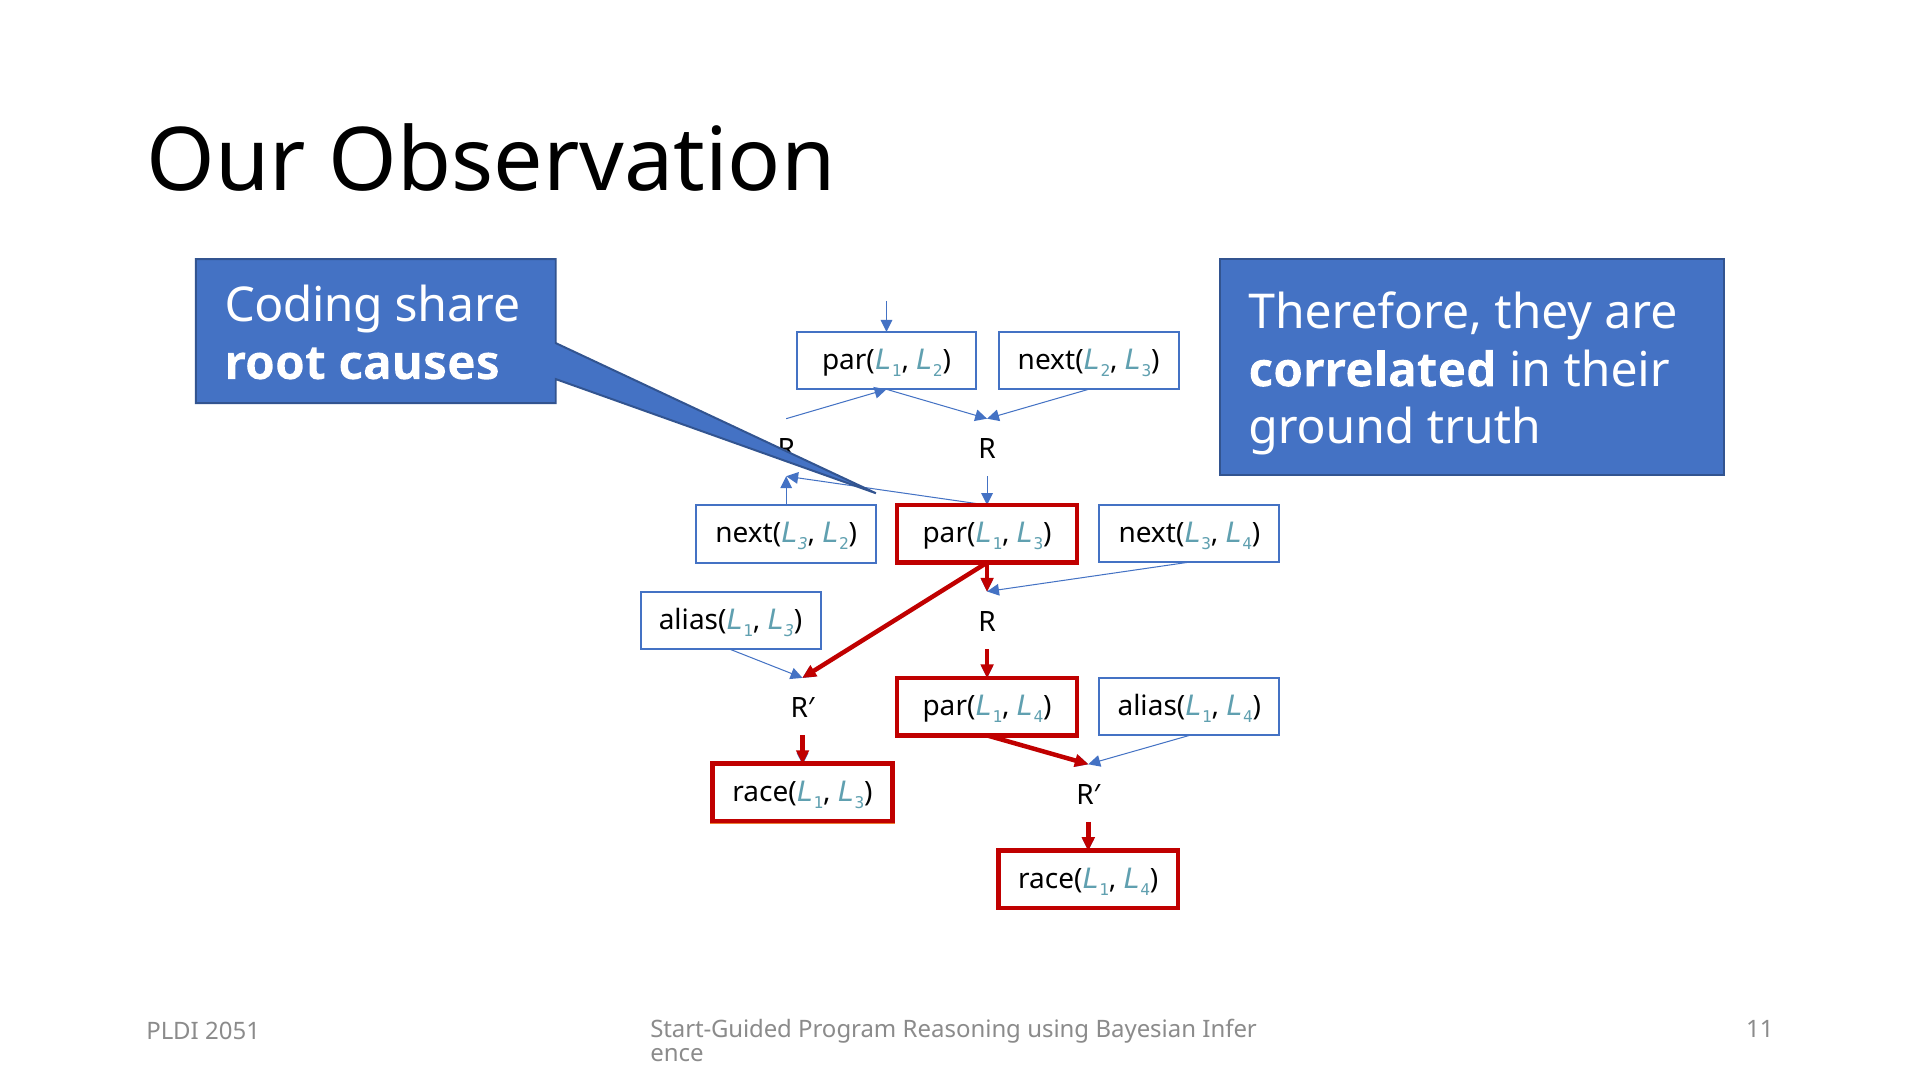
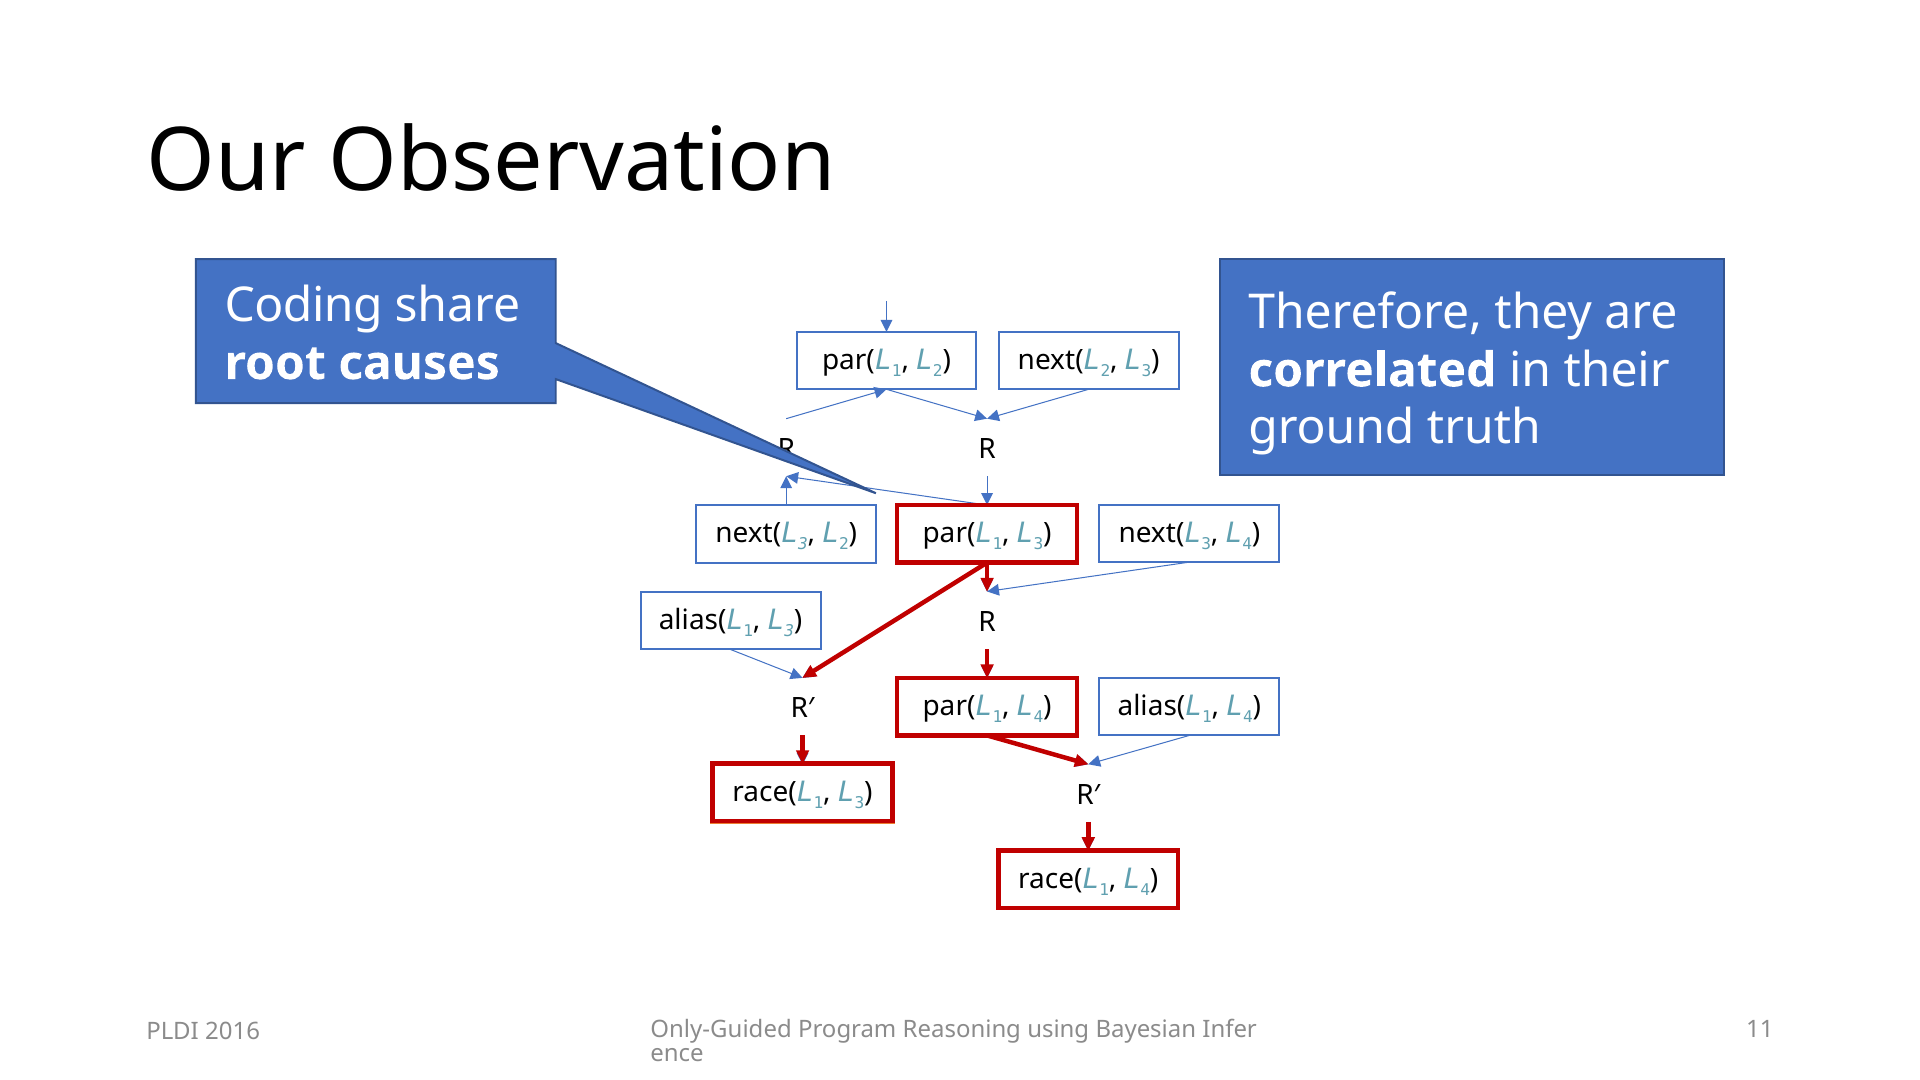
Start-Guided: Start-Guided -> Only-Guided
2051: 2051 -> 2016
